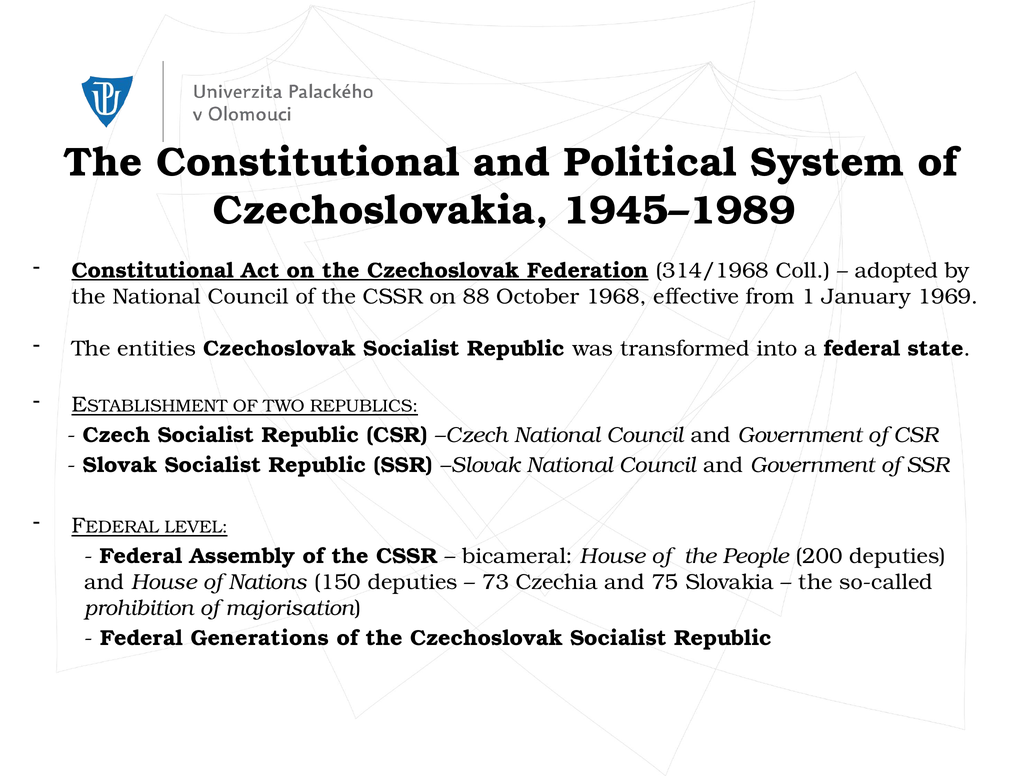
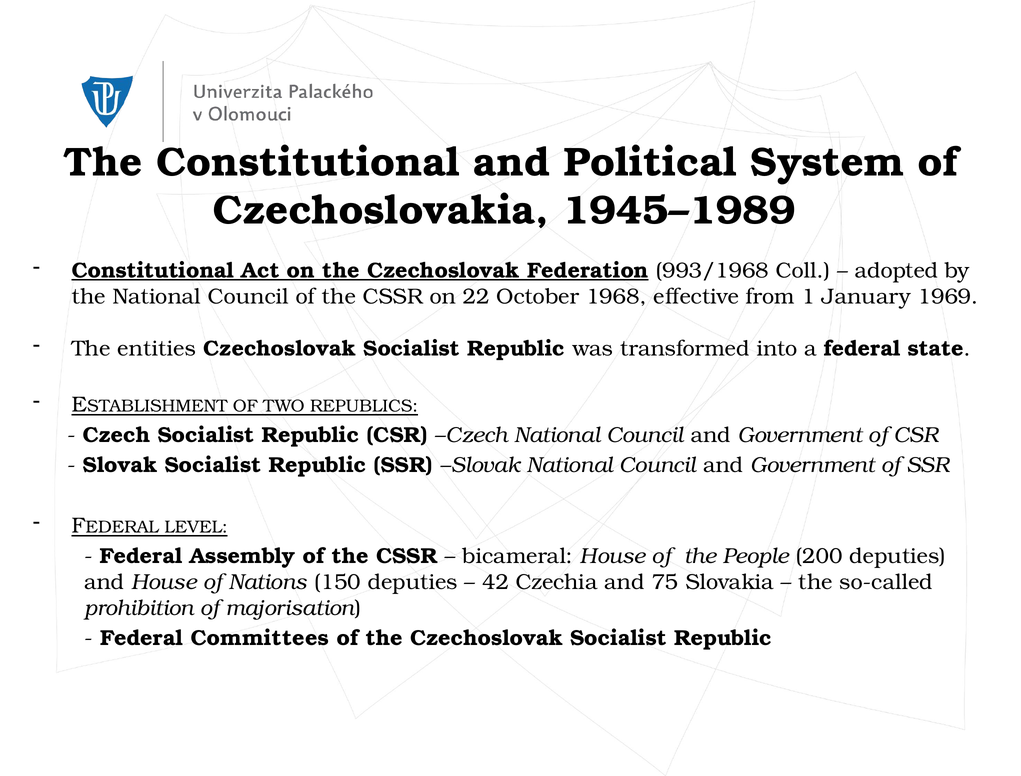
314/1968: 314/1968 -> 993/1968
88: 88 -> 22
73: 73 -> 42
Generations: Generations -> Committees
